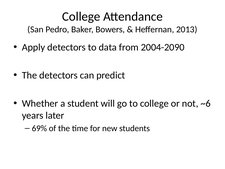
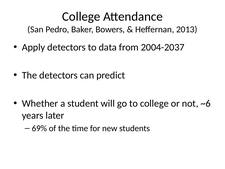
2004-2090: 2004-2090 -> 2004-2037
